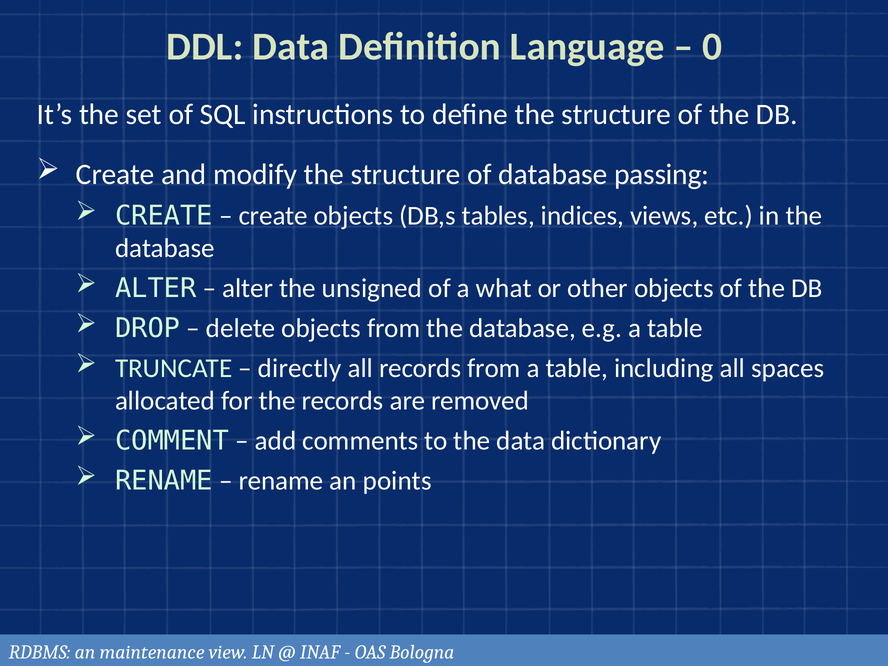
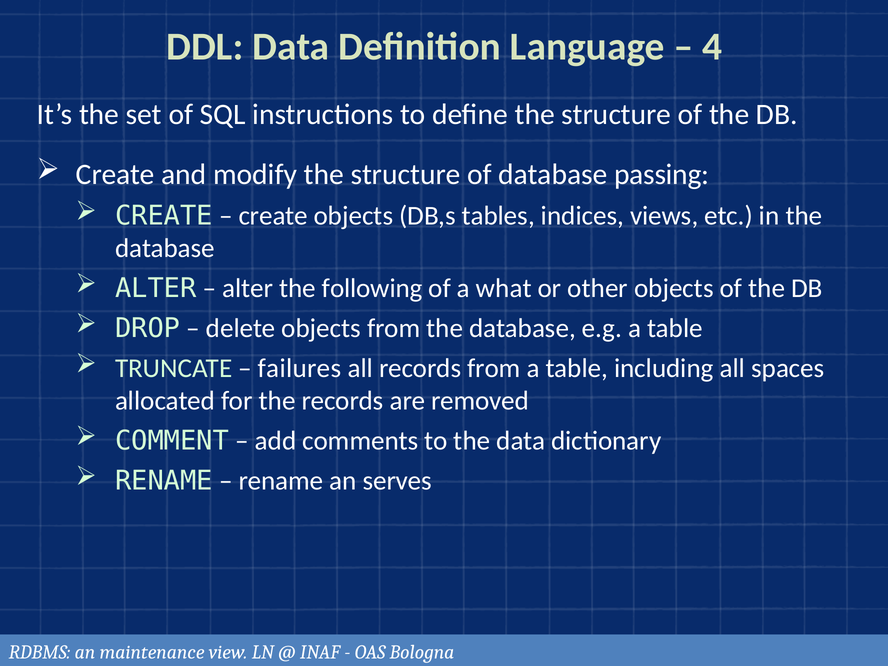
0: 0 -> 4
unsigned: unsigned -> following
directly: directly -> failures
points: points -> serves
